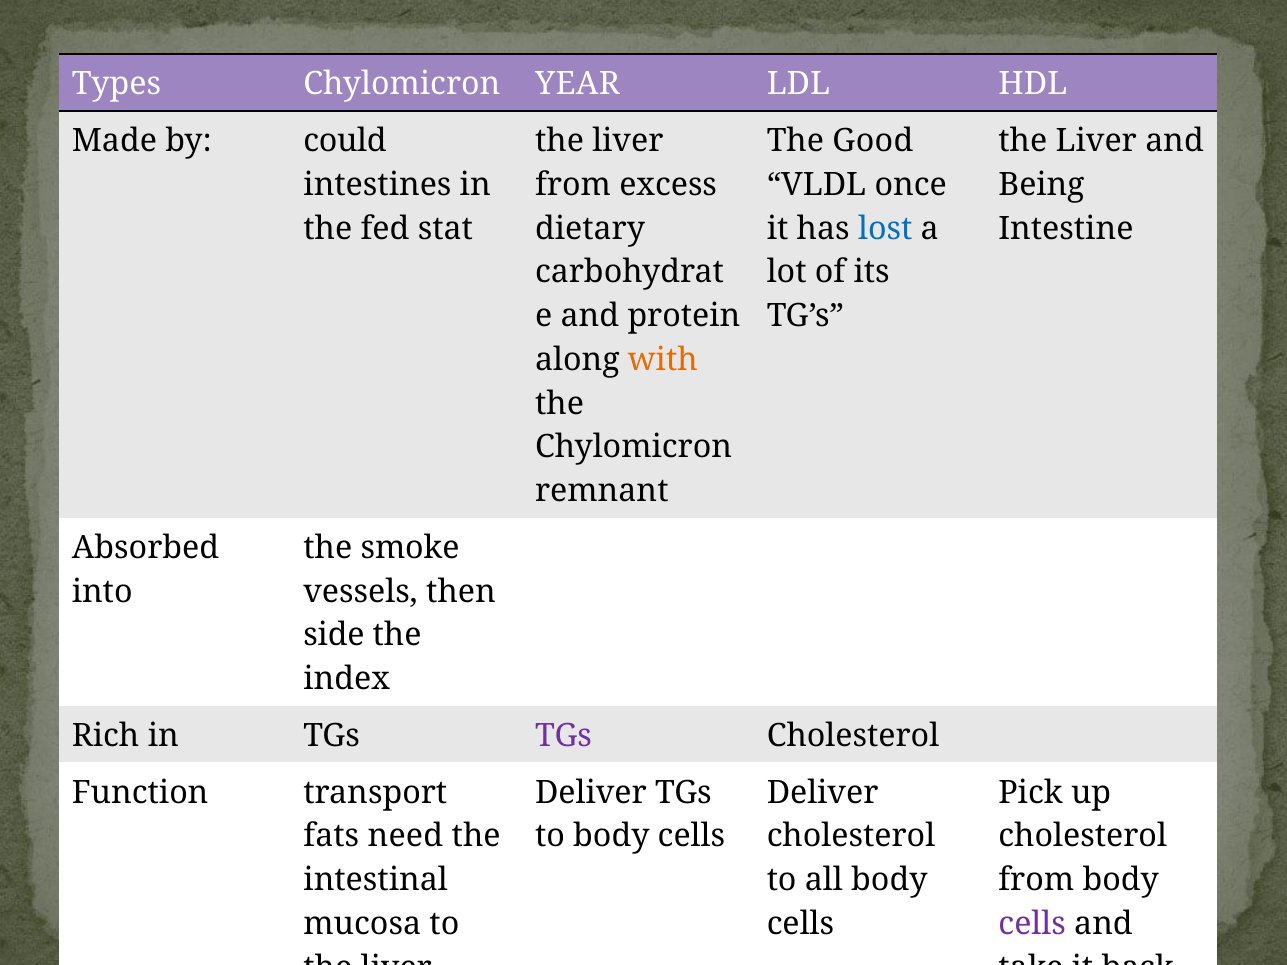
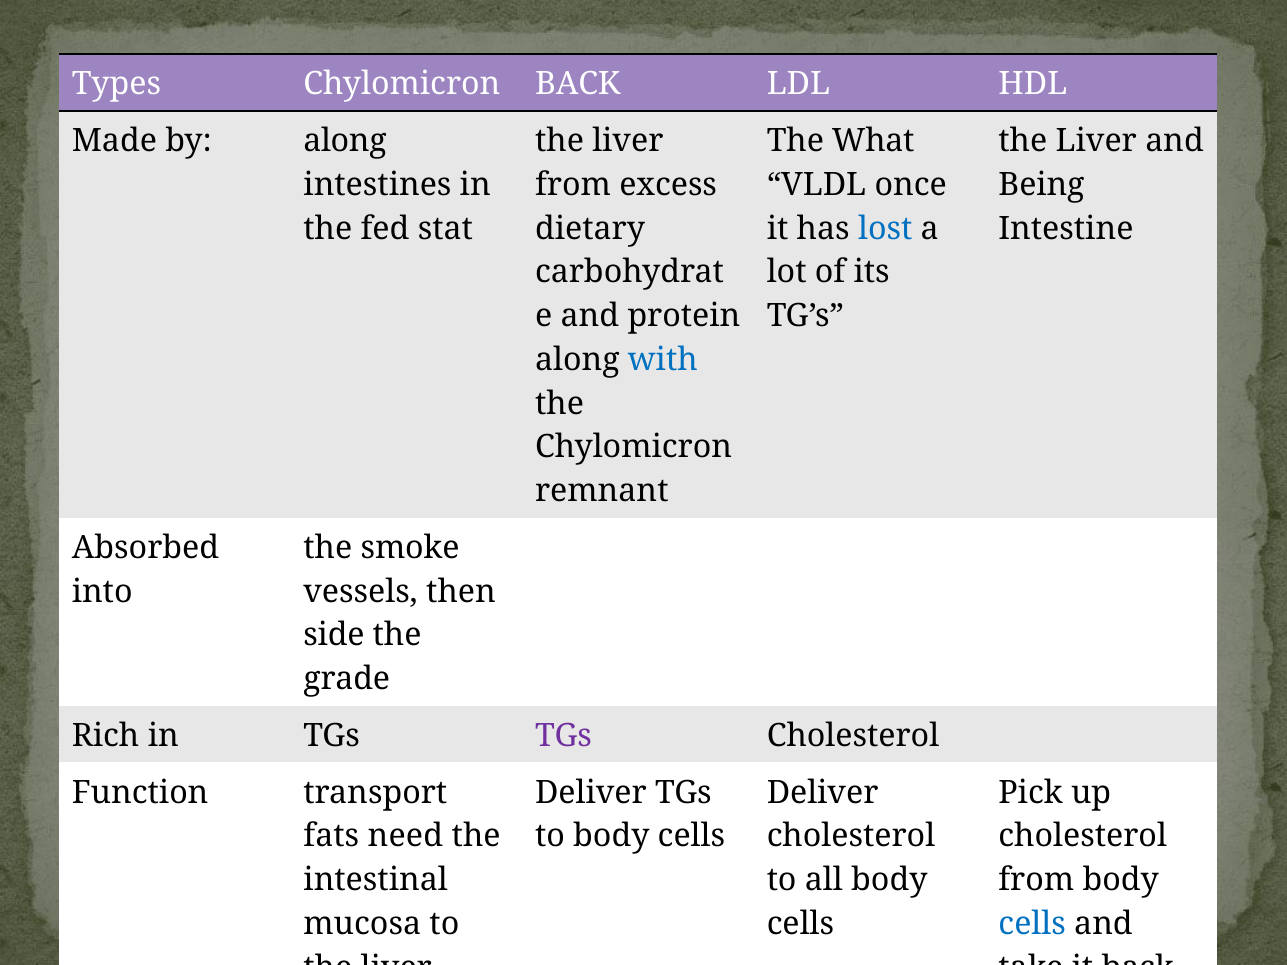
Chylomicron YEAR: YEAR -> BACK
by could: could -> along
Good: Good -> What
with colour: orange -> blue
index: index -> grade
cells at (1032, 924) colour: purple -> blue
